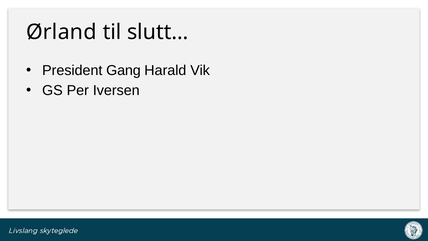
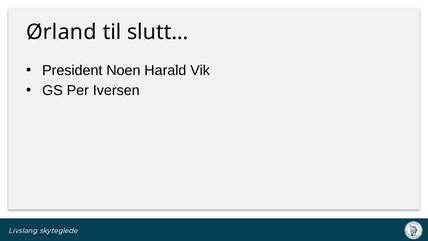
Gang: Gang -> Noen
